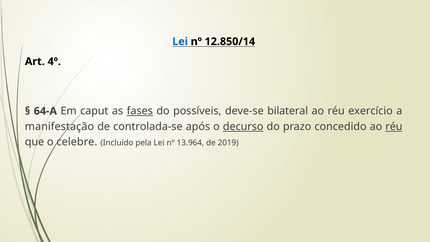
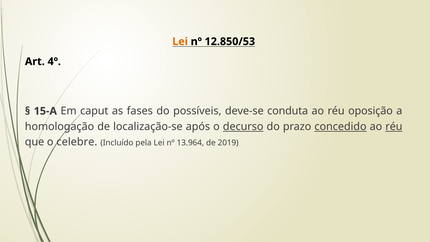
Lei at (180, 42) colour: blue -> orange
12.850/14: 12.850/14 -> 12.850/53
64-A: 64-A -> 15-A
fases underline: present -> none
bilateral: bilateral -> conduta
exercício: exercício -> oposição
manifestação: manifestação -> homologação
controlada-se: controlada-se -> localização-se
concedido underline: none -> present
